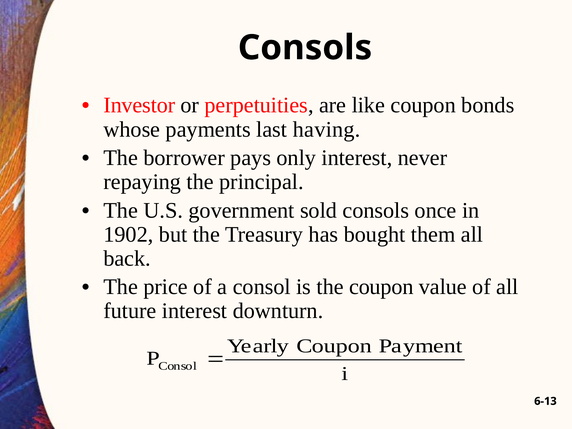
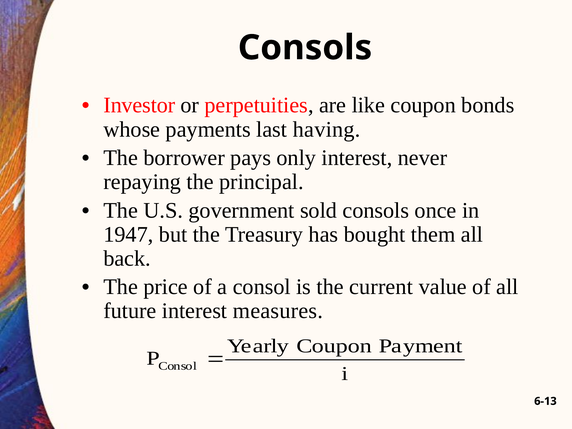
1902: 1902 -> 1947
the coupon: coupon -> current
downturn: downturn -> measures
